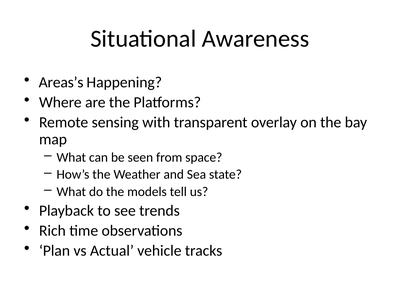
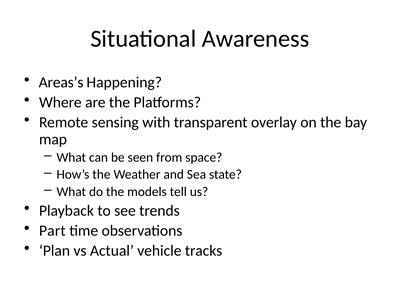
Rich: Rich -> Part
